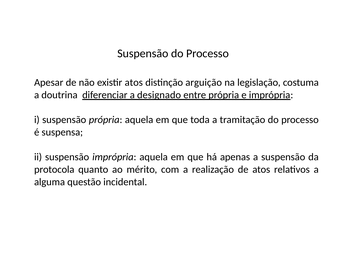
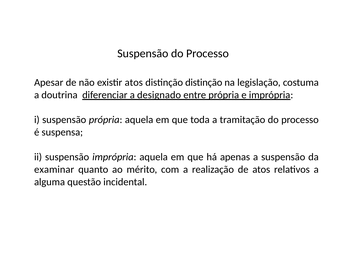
distinção arguição: arguição -> distinção
protocola: protocola -> examinar
